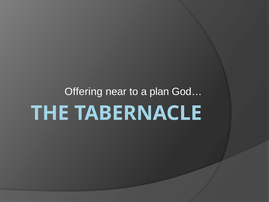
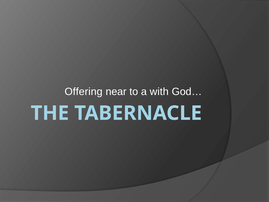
plan: plan -> with
